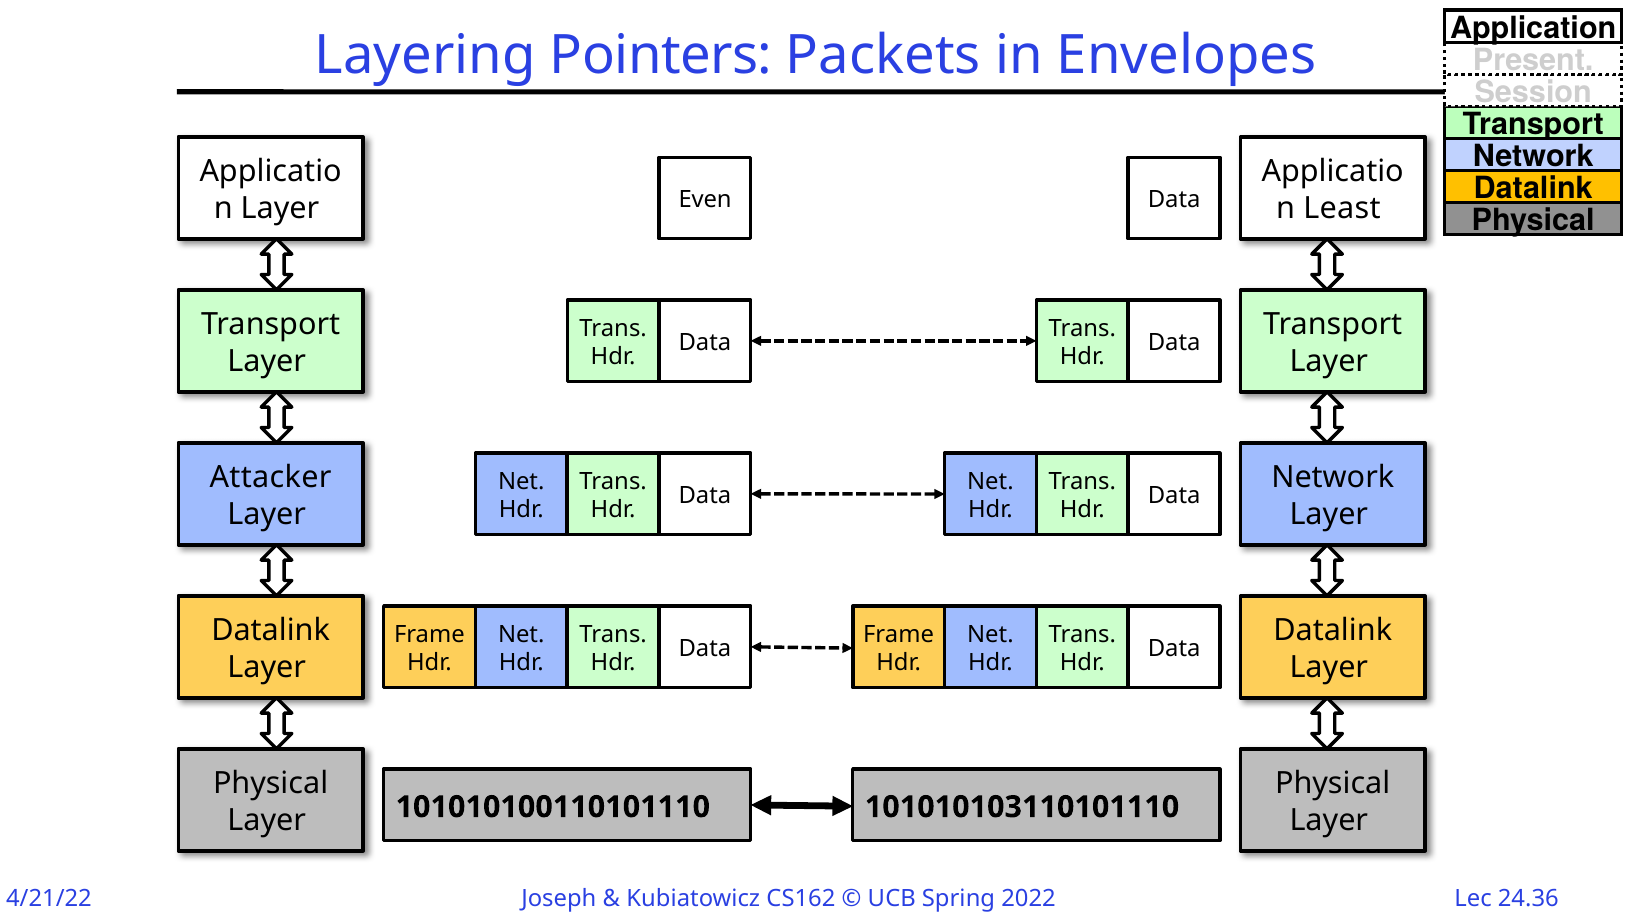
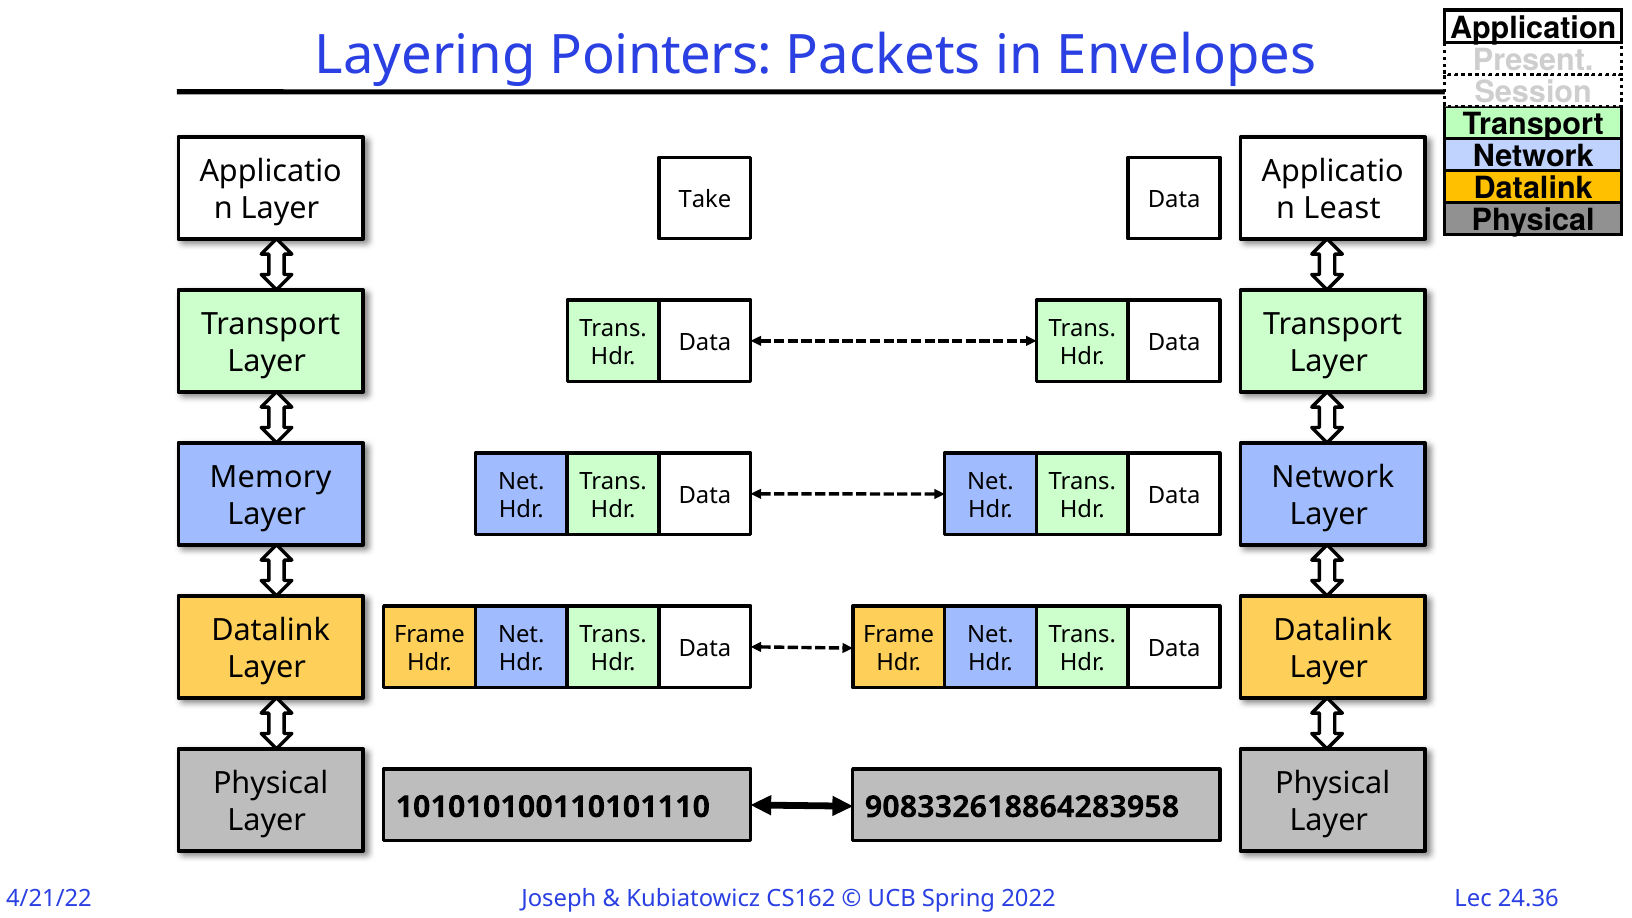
Even: Even -> Take
Attacker: Attacker -> Memory
101010103110101110: 101010103110101110 -> 908332618864283958
